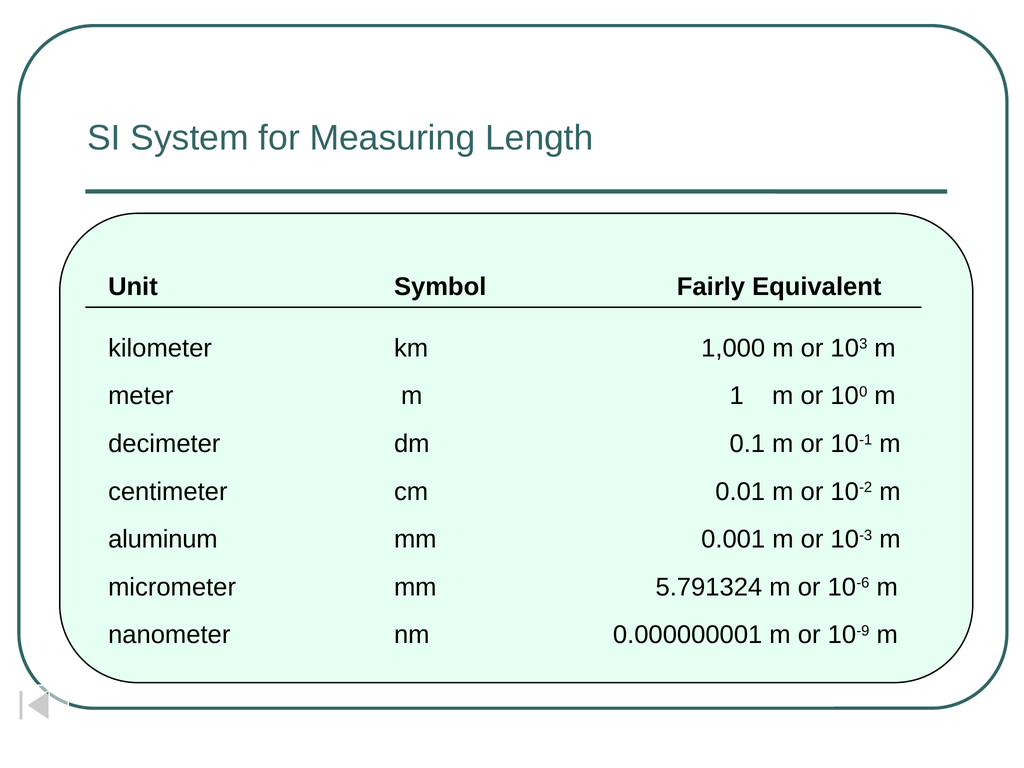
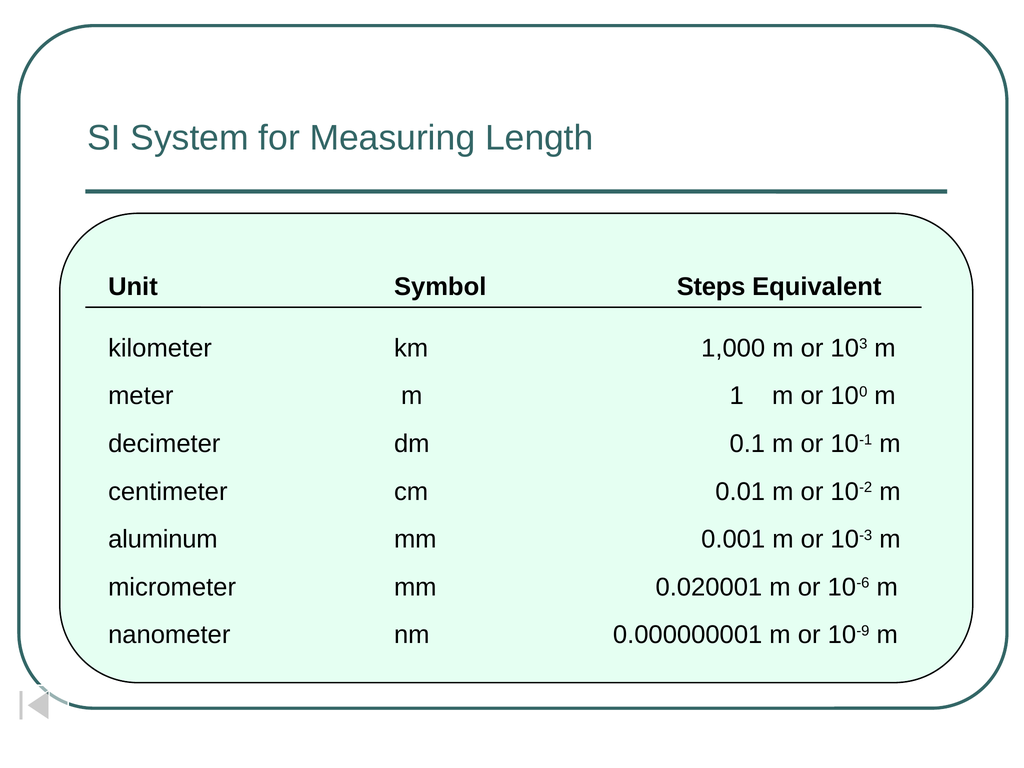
Fairly: Fairly -> Steps
5.791324: 5.791324 -> 0.020001
